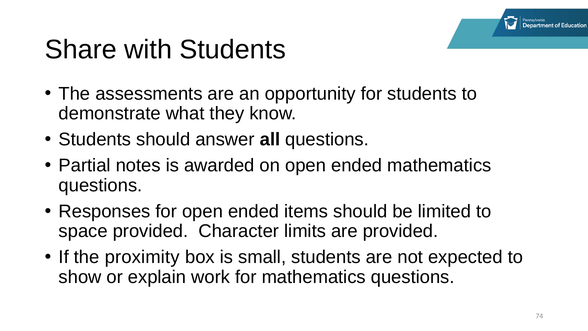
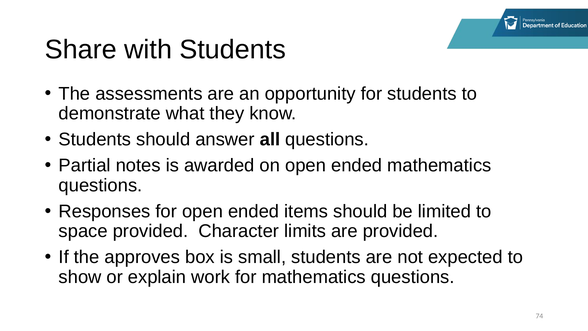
proximity: proximity -> approves
